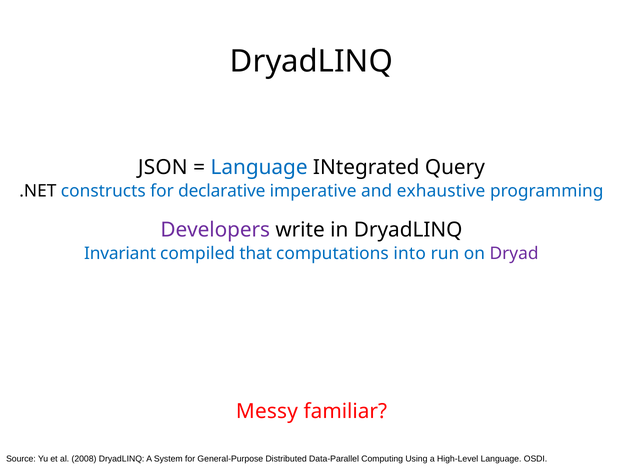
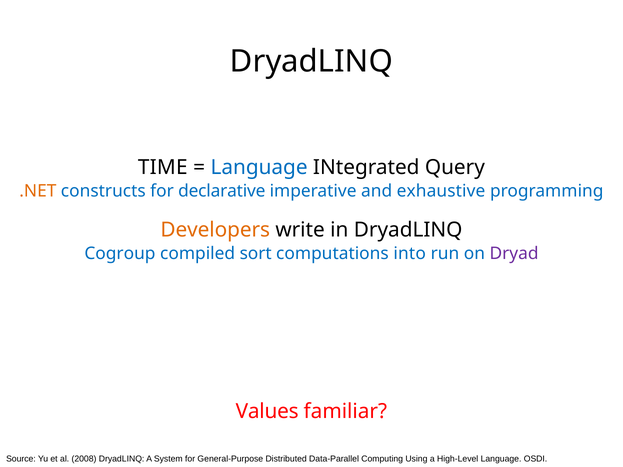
JSON: JSON -> TIME
.NET colour: black -> orange
Developers colour: purple -> orange
Invariant: Invariant -> Cogroup
that: that -> sort
Messy: Messy -> Values
